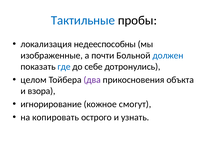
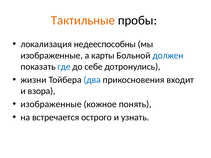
Тактильные colour: blue -> orange
почти: почти -> карты
целом: целом -> жизни
два colour: purple -> blue
объкта: объкта -> входит
игнорирование at (51, 104): игнорирование -> изображенные
смогут: смогут -> понять
копировать: копировать -> встречается
